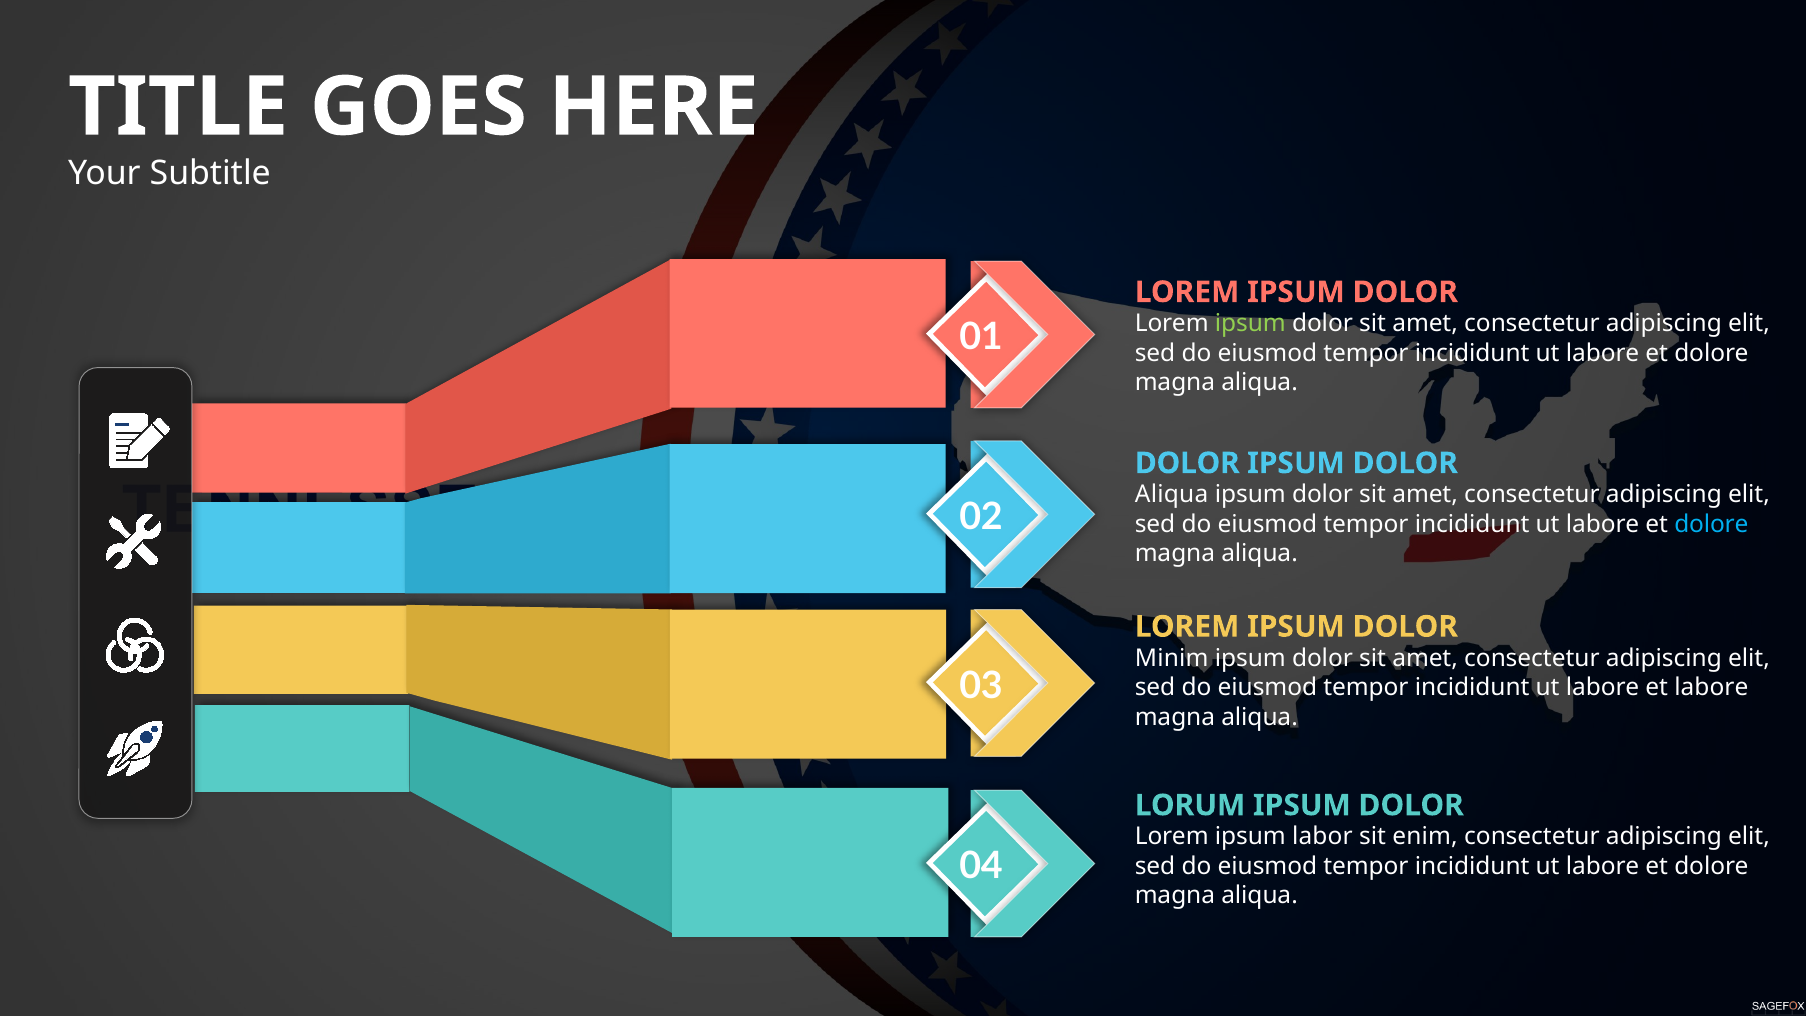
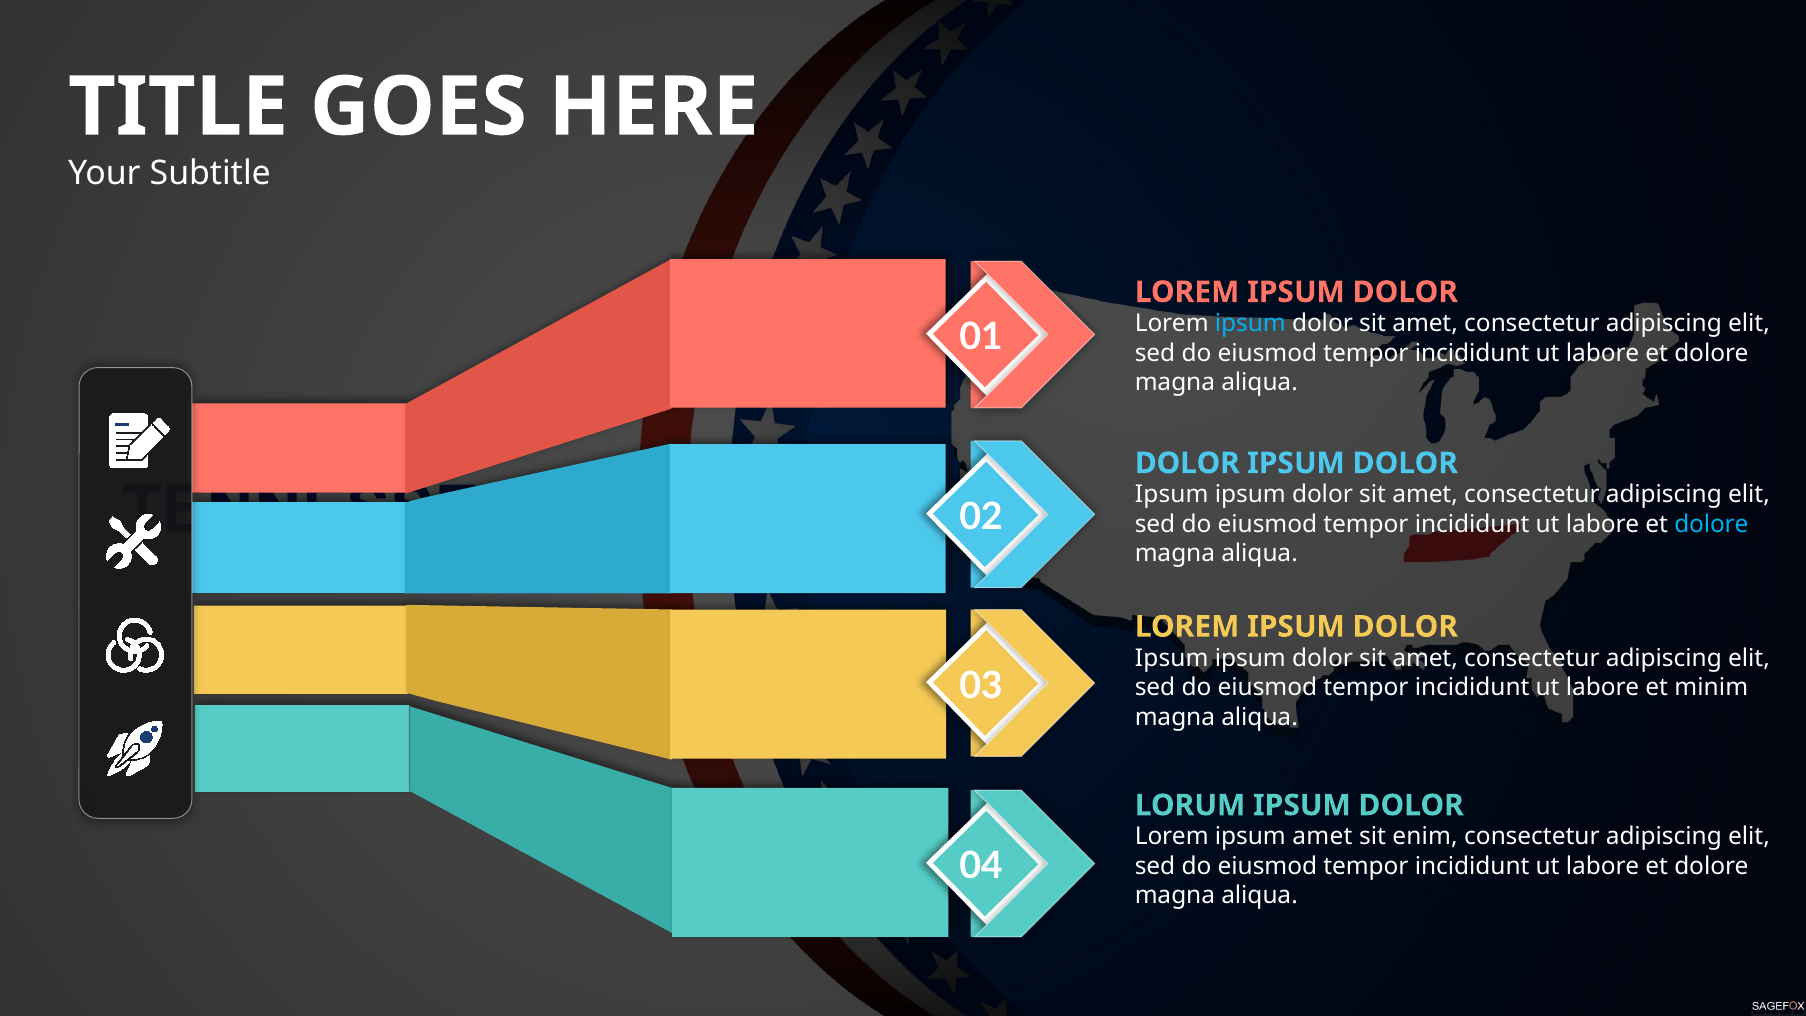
ipsum at (1250, 324) colour: light green -> light blue
Aliqua at (1172, 495): Aliqua -> Ipsum
Minim at (1172, 658): Minim -> Ipsum
et labore: labore -> minim
ipsum labor: labor -> amet
